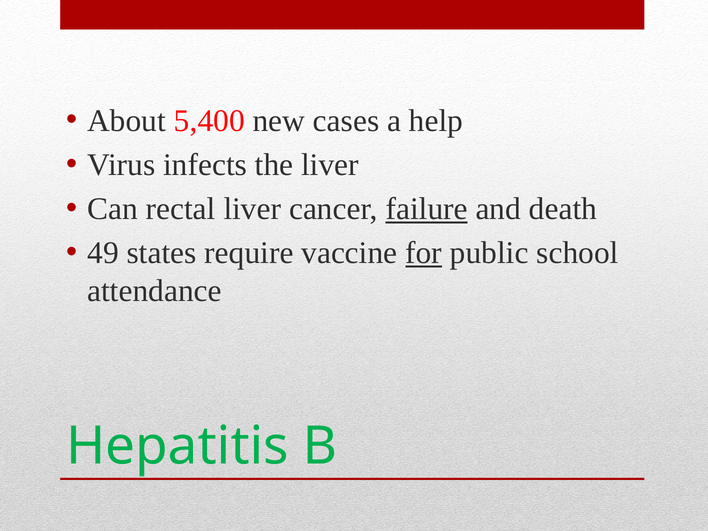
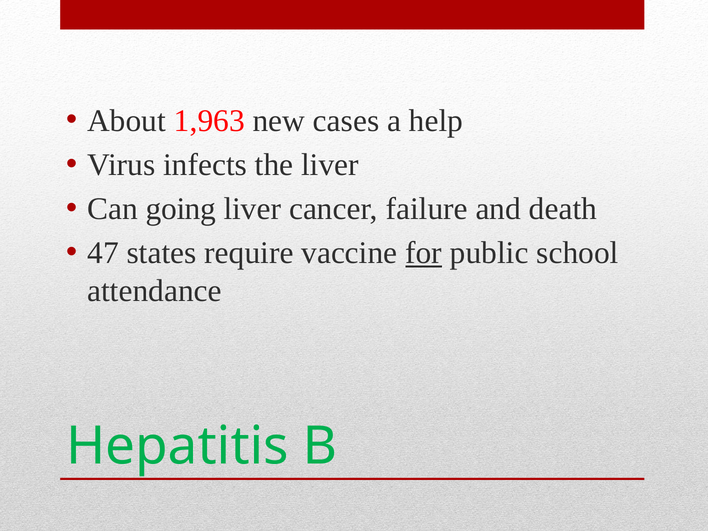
5,400: 5,400 -> 1,963
rectal: rectal -> going
failure underline: present -> none
49: 49 -> 47
